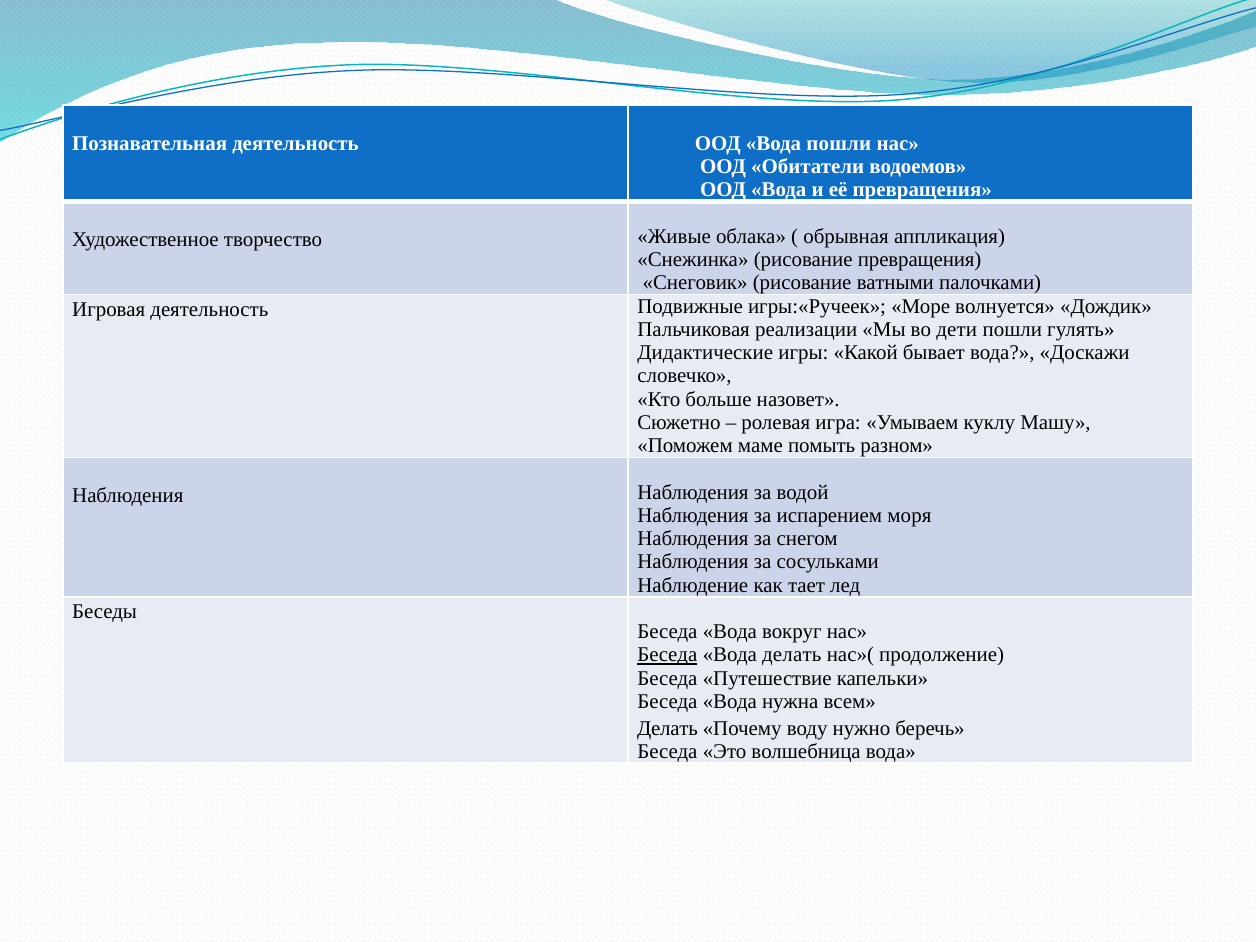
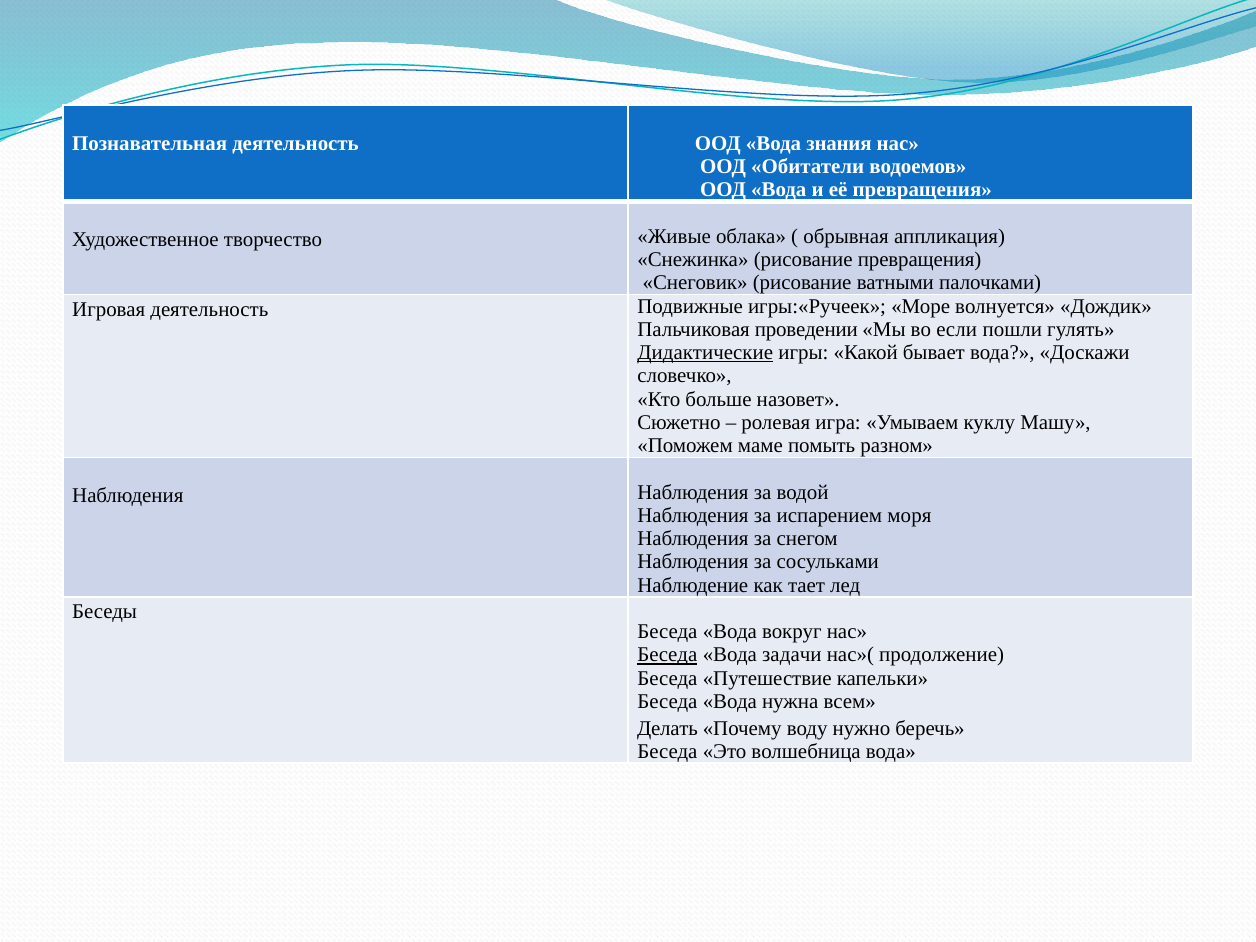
Вода пошли: пошли -> знания
реализации: реализации -> проведении
дети: дети -> если
Дидактические underline: none -> present
Вода делать: делать -> задачи
